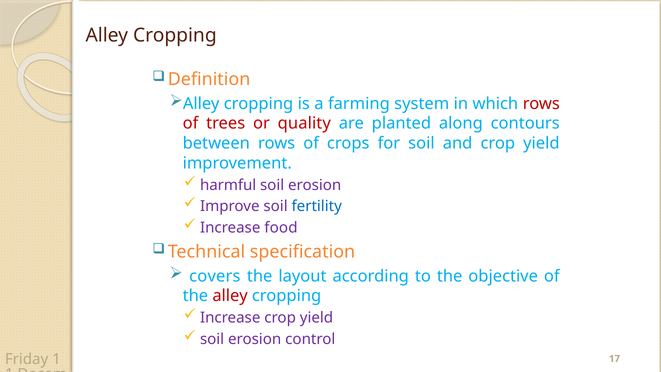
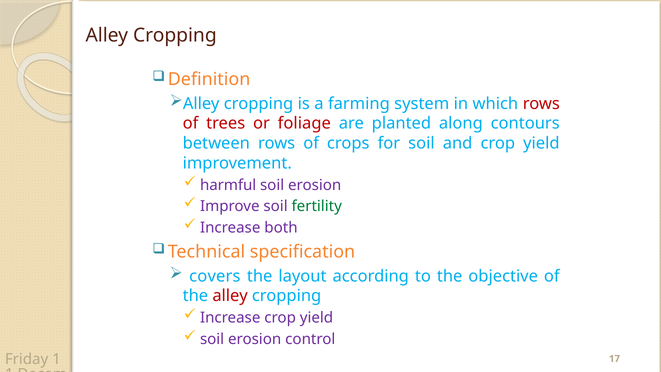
quality: quality -> foliage
fertility colour: blue -> green
food: food -> both
